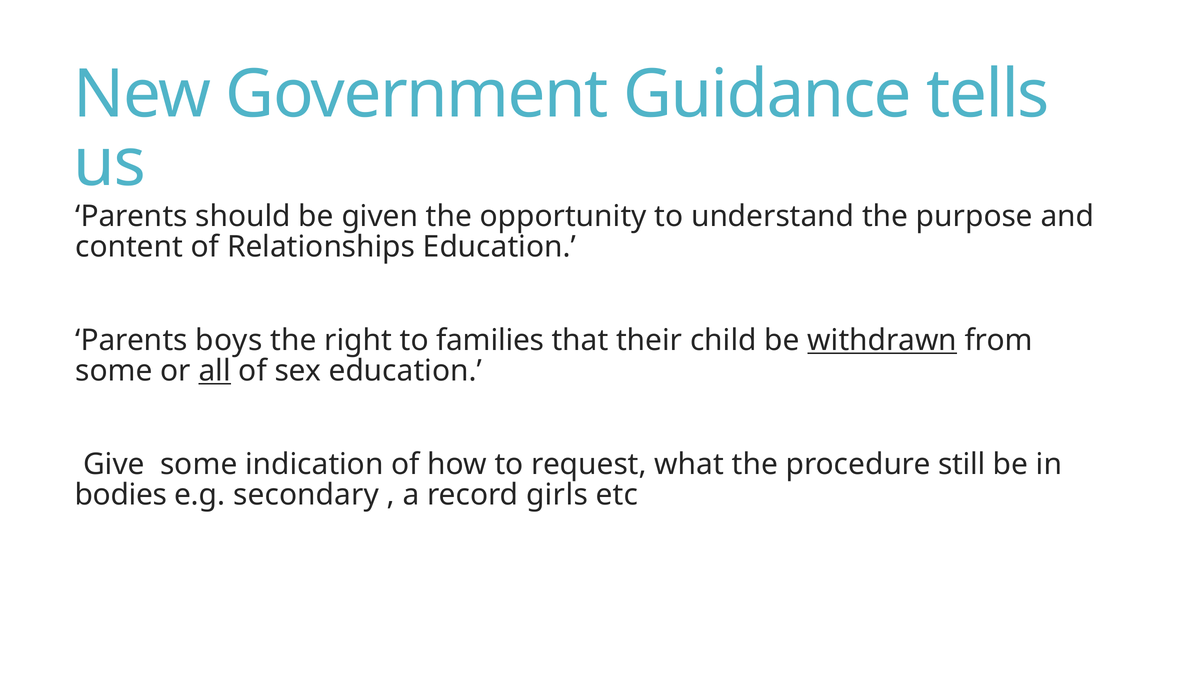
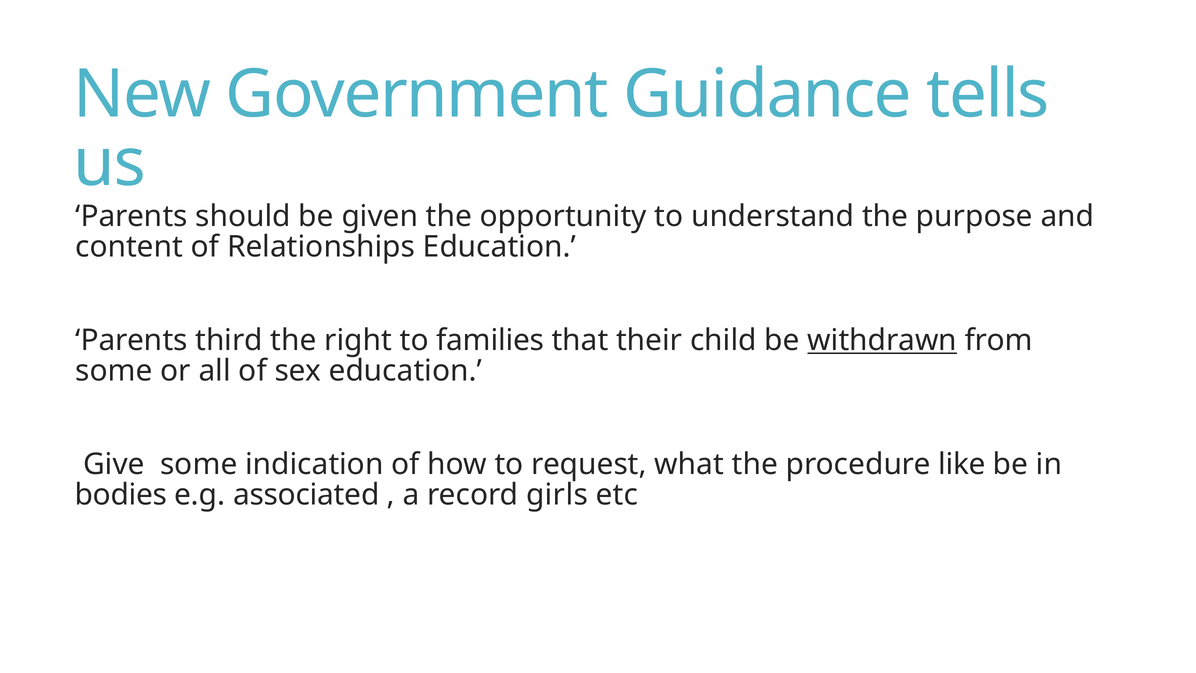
boys: boys -> third
all underline: present -> none
still: still -> like
secondary: secondary -> associated
